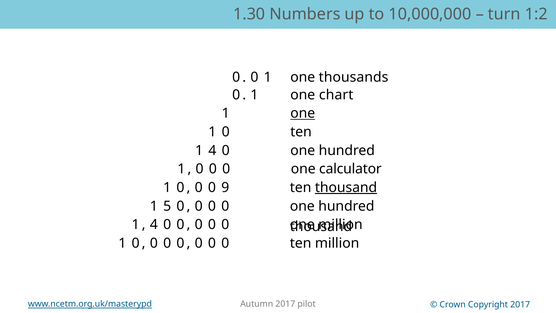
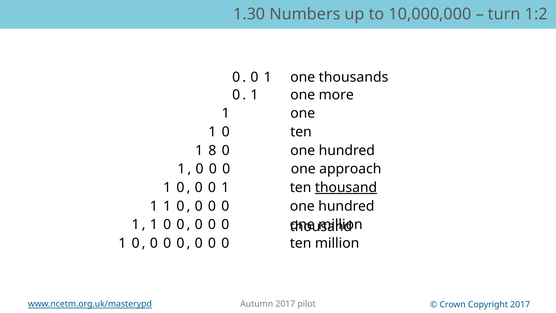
chart: chart -> more
one at (303, 113) underline: present -> none
4 at (212, 150): 4 -> 8
calculator: calculator -> approach
0 0 0 9: 9 -> 1
5 at (167, 206): 5 -> 1
4 at (154, 224): 4 -> 1
